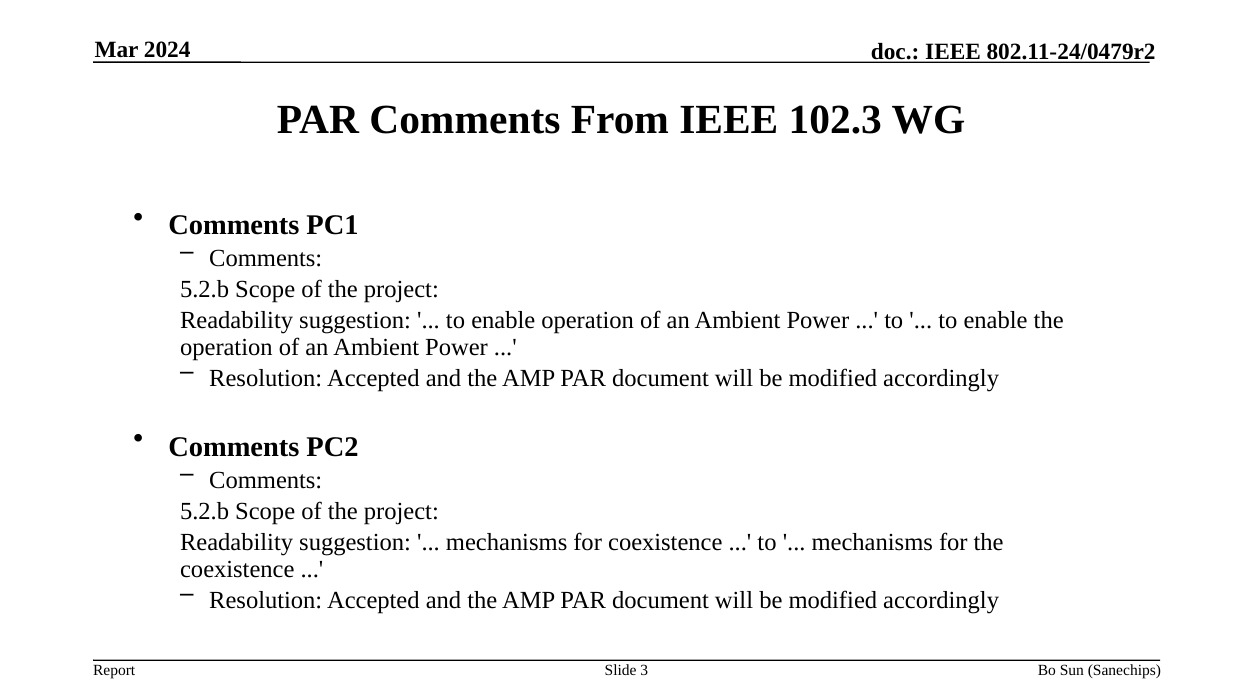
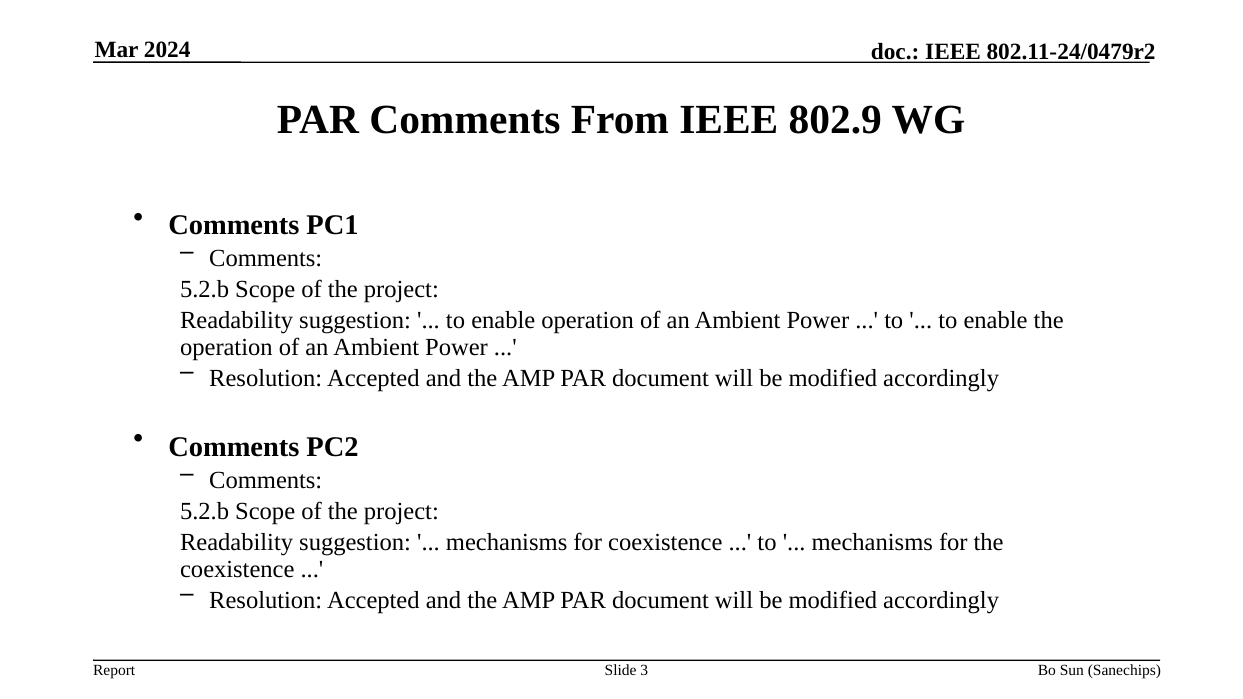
102.3: 102.3 -> 802.9
